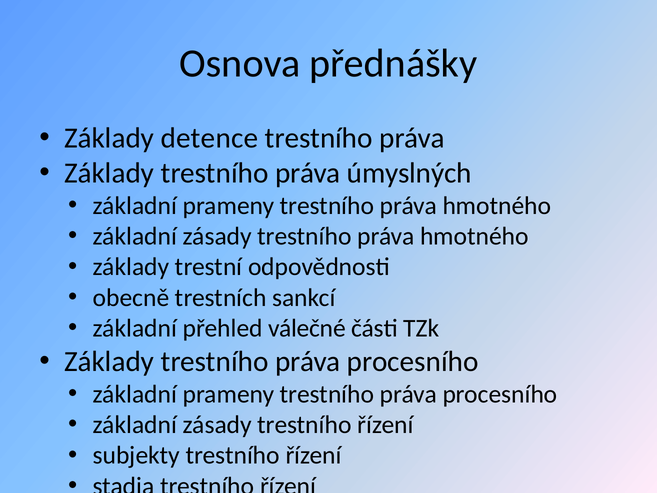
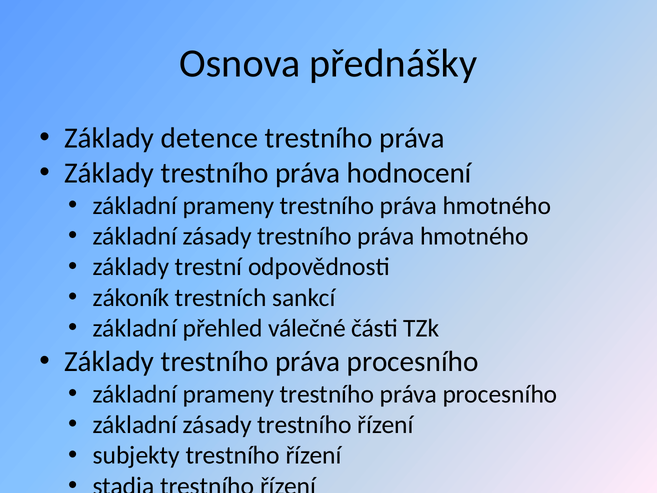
úmyslných: úmyslných -> hodnocení
obecně: obecně -> zákoník
